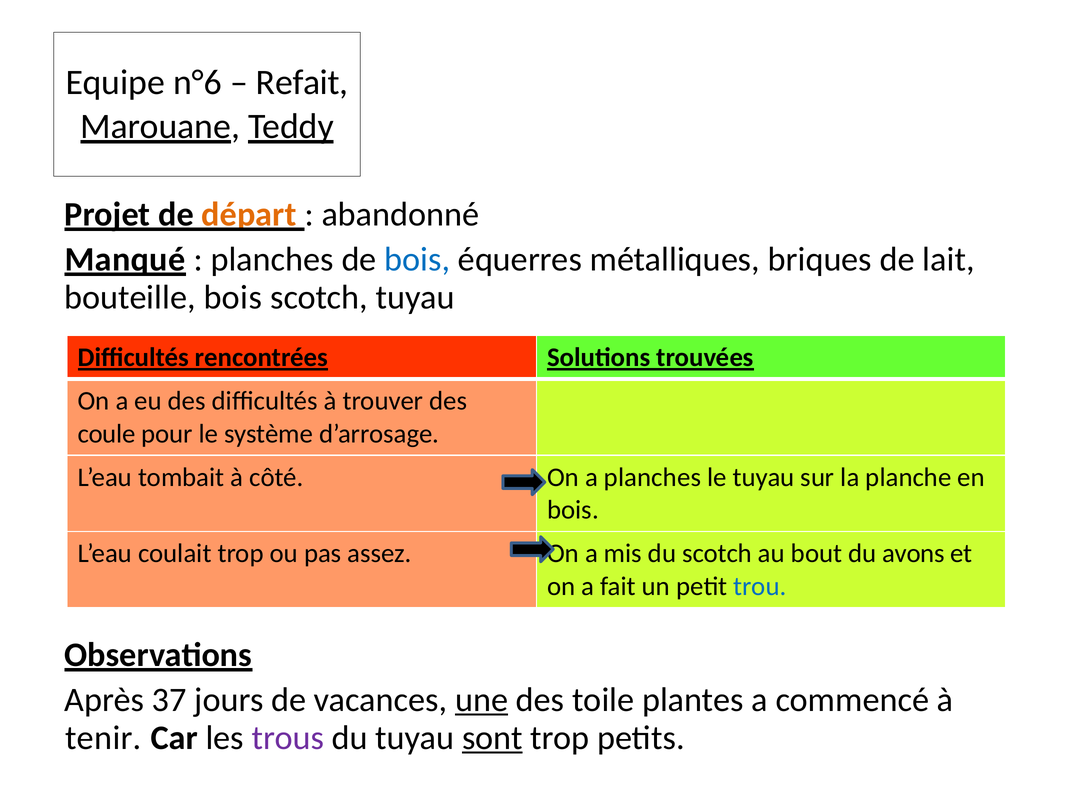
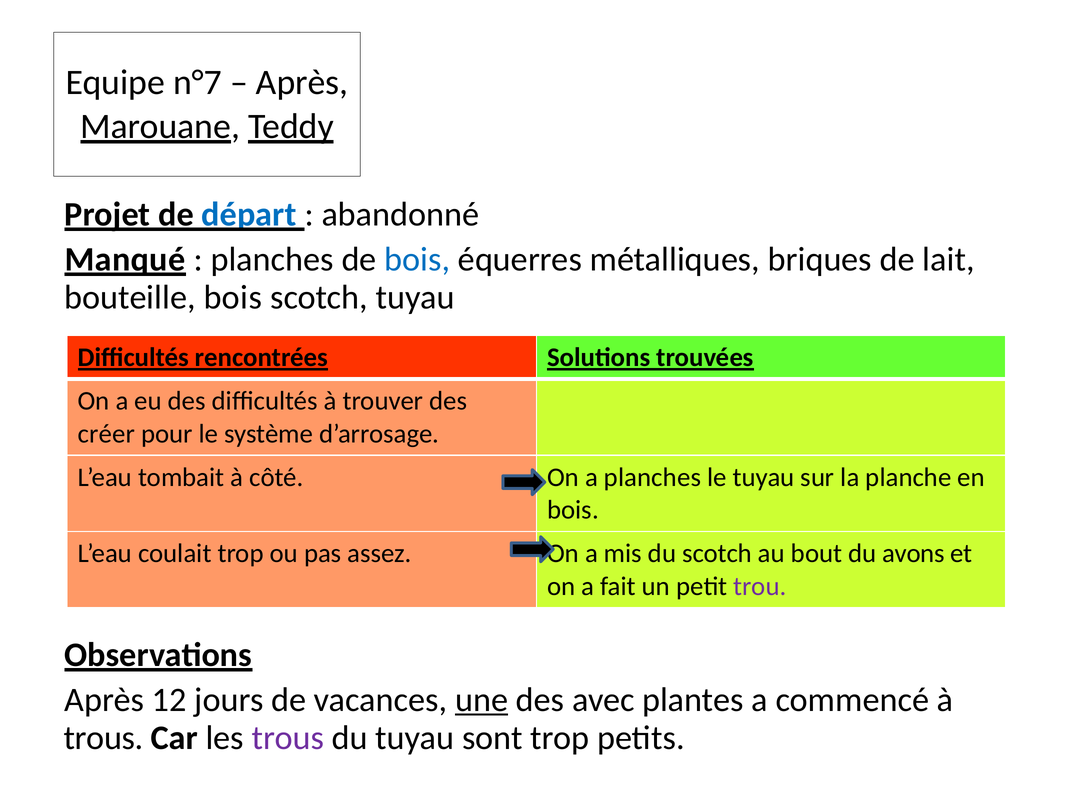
n°6: n°6 -> n°7
Refait at (302, 83): Refait -> Après
départ colour: orange -> blue
coule: coule -> créer
trou colour: blue -> purple
37: 37 -> 12
toile: toile -> avec
tenir at (103, 737): tenir -> trous
sont underline: present -> none
